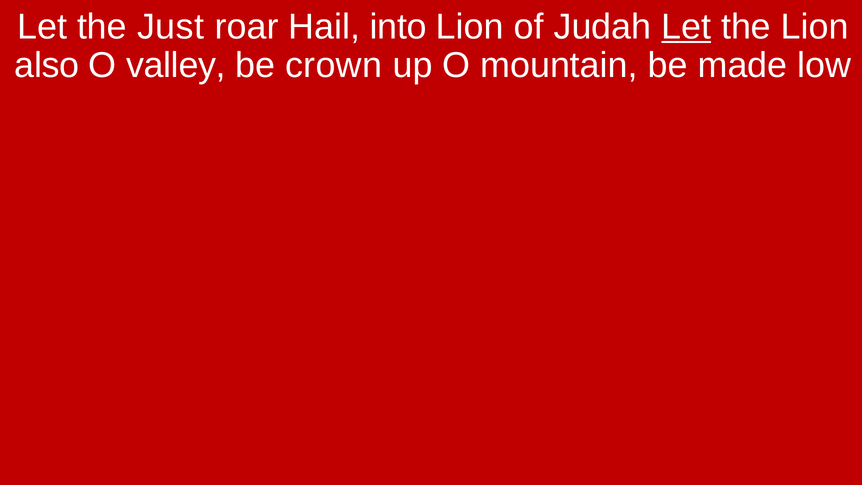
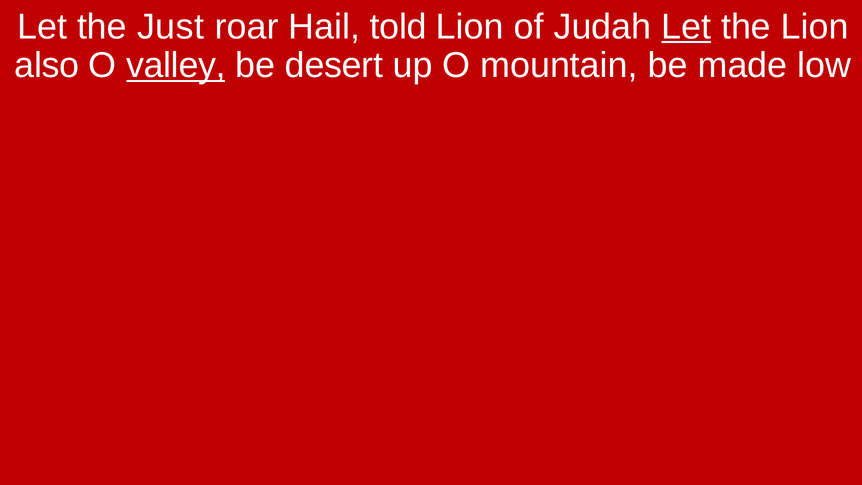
into: into -> told
valley underline: none -> present
crown: crown -> desert
